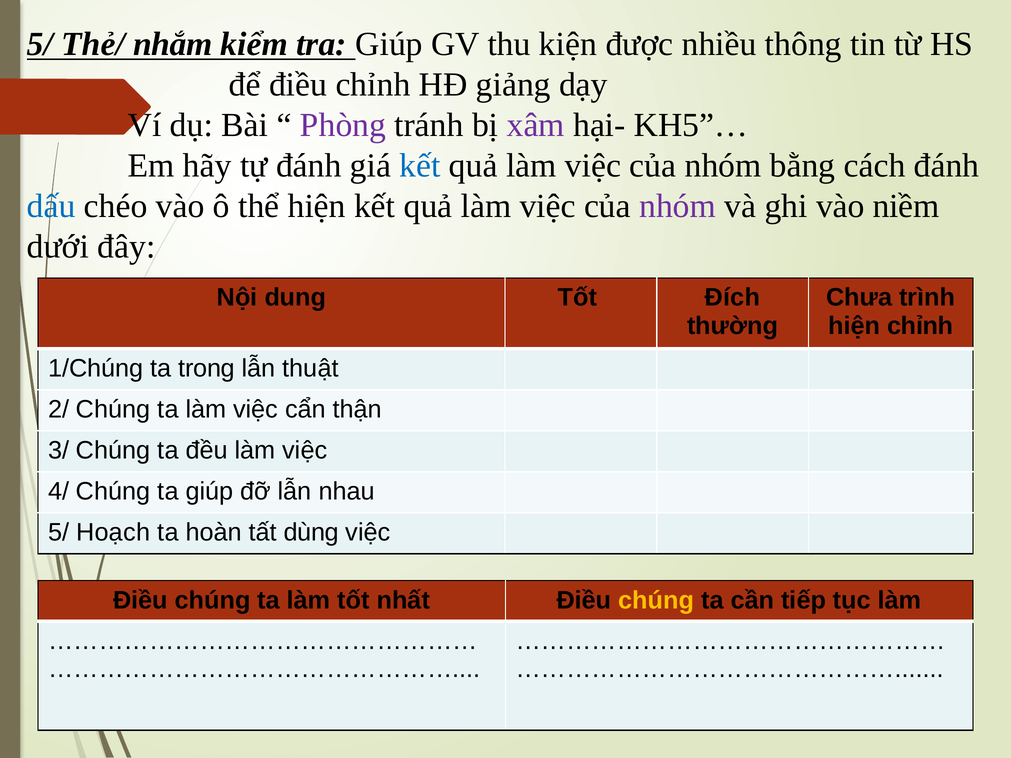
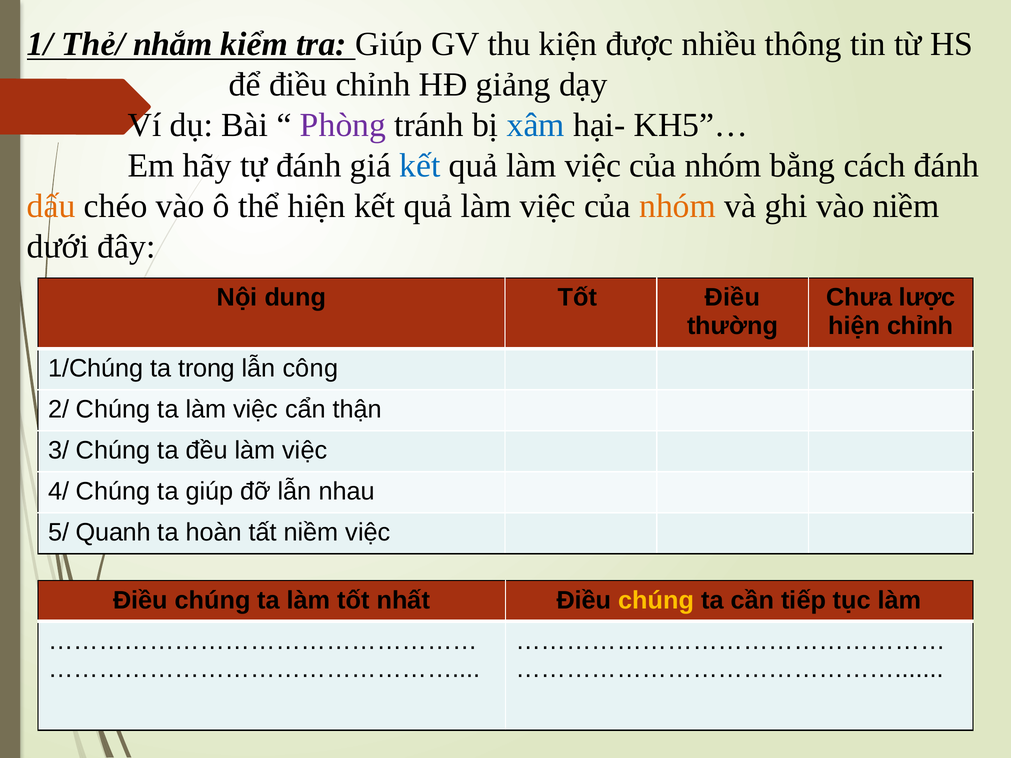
5/ at (40, 44): 5/ -> 1/
xâm colour: purple -> blue
dấu colour: blue -> orange
nhóm at (678, 206) colour: purple -> orange
Tốt Đích: Đích -> Điều
trình: trình -> lược
thuật: thuật -> công
Hoạch: Hoạch -> Quanh
tất dùng: dùng -> niềm
